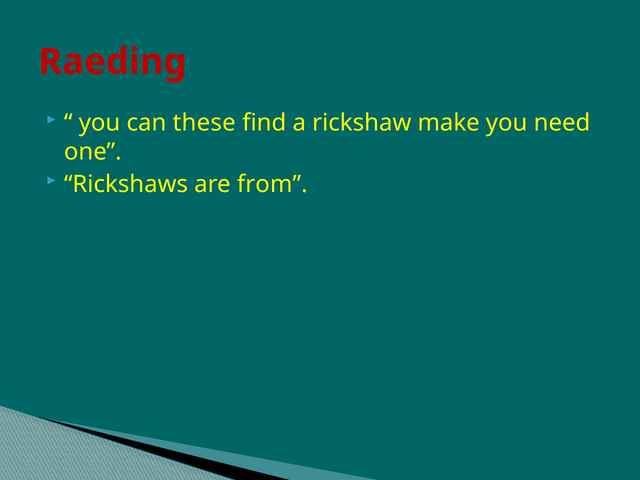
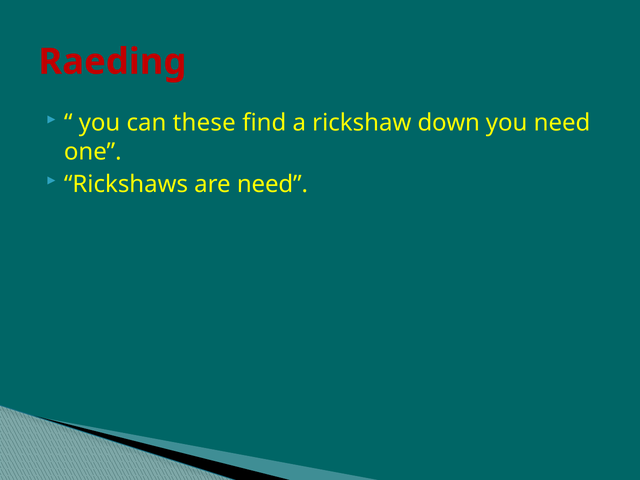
make: make -> down
are from: from -> need
